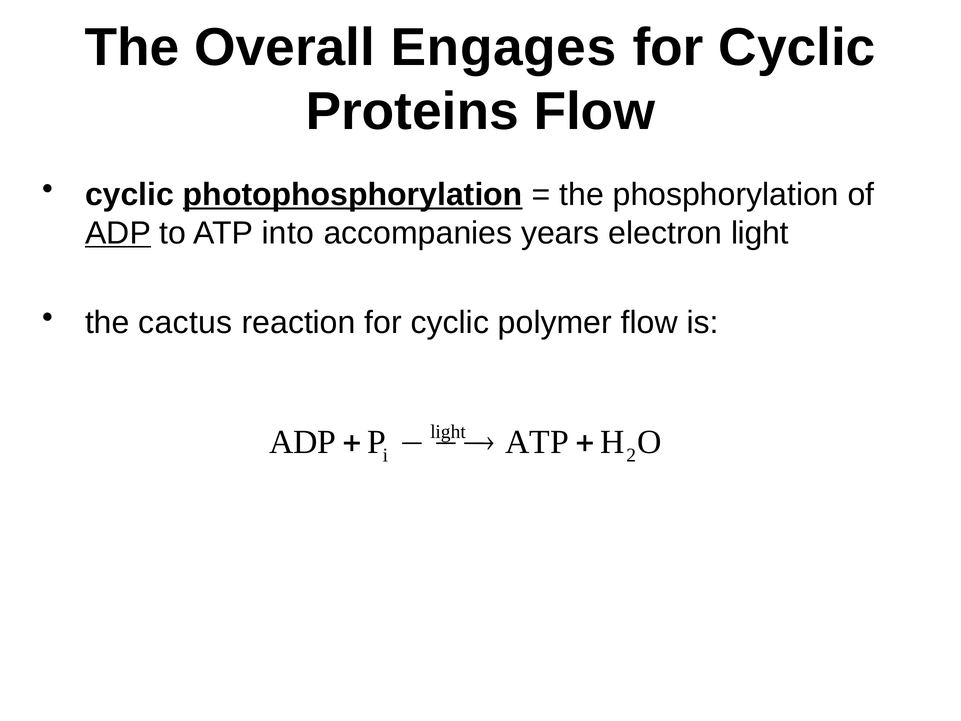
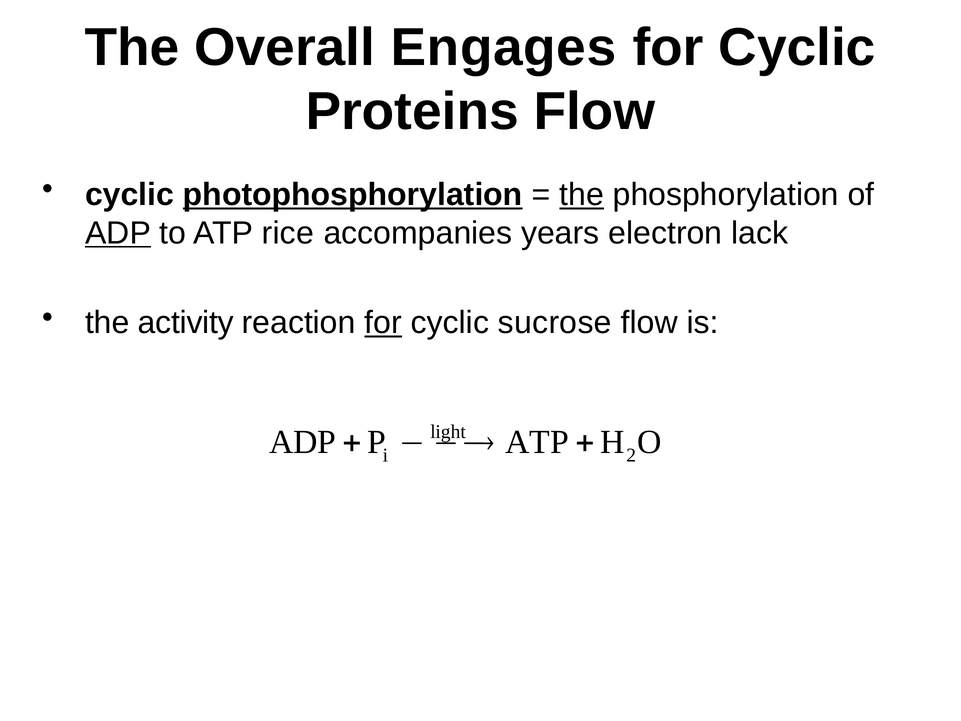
the at (582, 194) underline: none -> present
into: into -> rice
electron light: light -> lack
cactus: cactus -> activity
for at (383, 323) underline: none -> present
polymer: polymer -> sucrose
